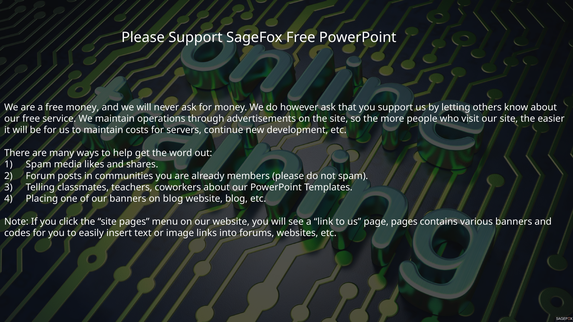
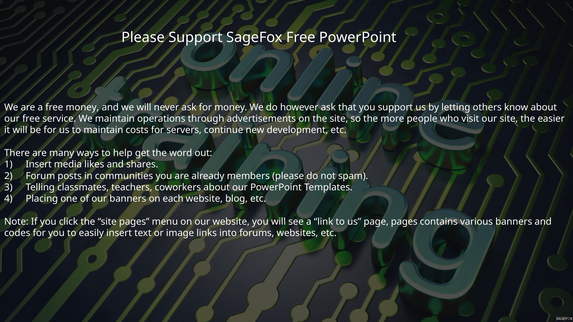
Spam at (39, 165): Spam -> Insert
on blog: blog -> each
